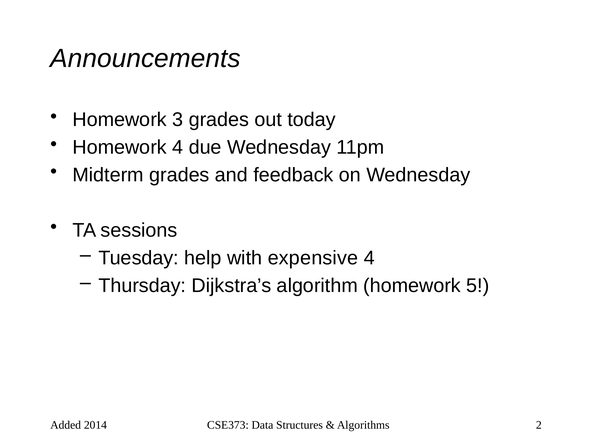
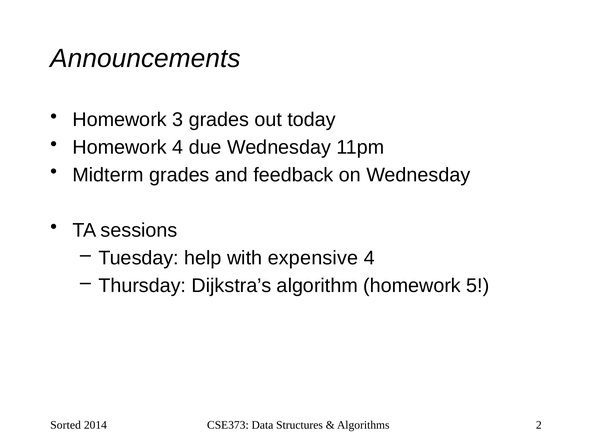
Added: Added -> Sorted
